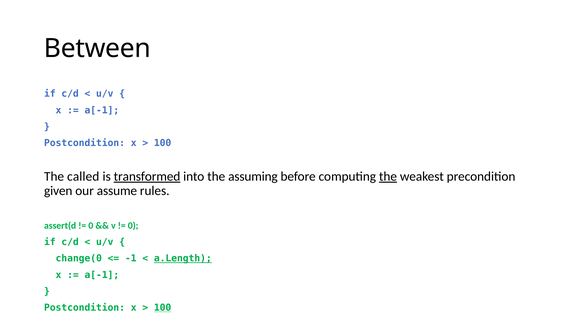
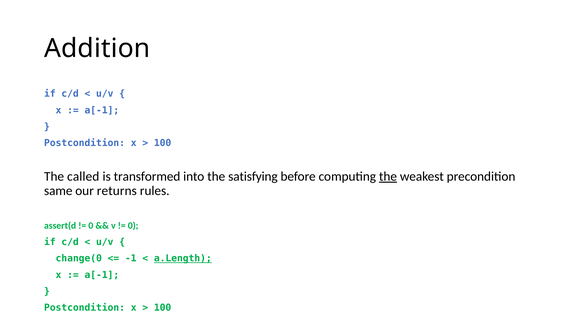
Between: Between -> Addition
transformed underline: present -> none
assuming: assuming -> satisfying
given: given -> same
assume: assume -> returns
100 at (163, 308) underline: present -> none
